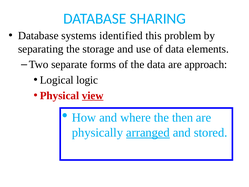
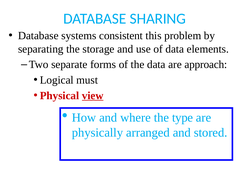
identified: identified -> consistent
logic: logic -> must
then: then -> type
arranged underline: present -> none
